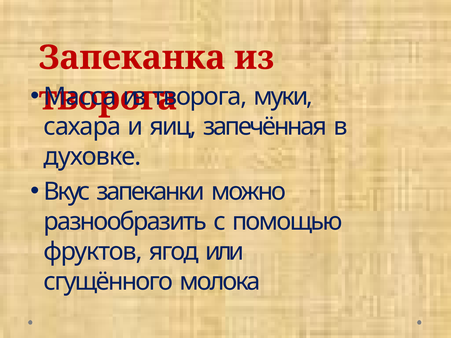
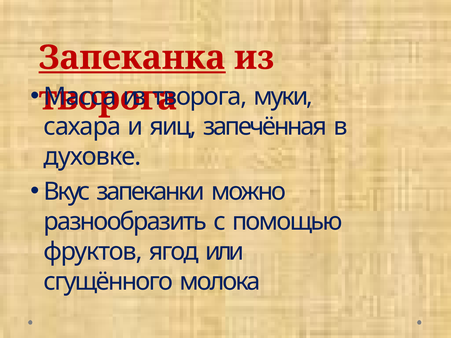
Запеканка underline: none -> present
